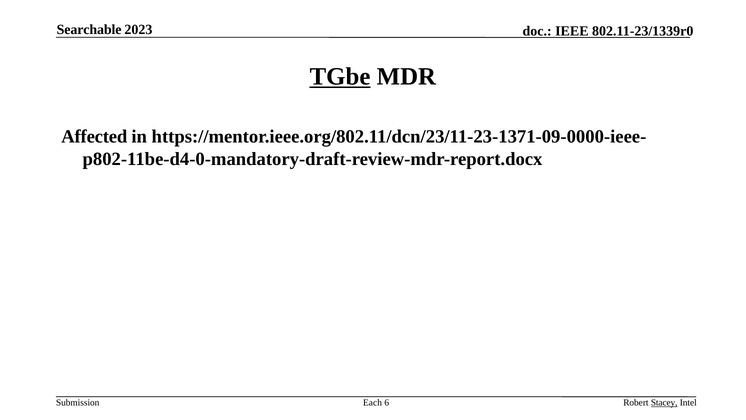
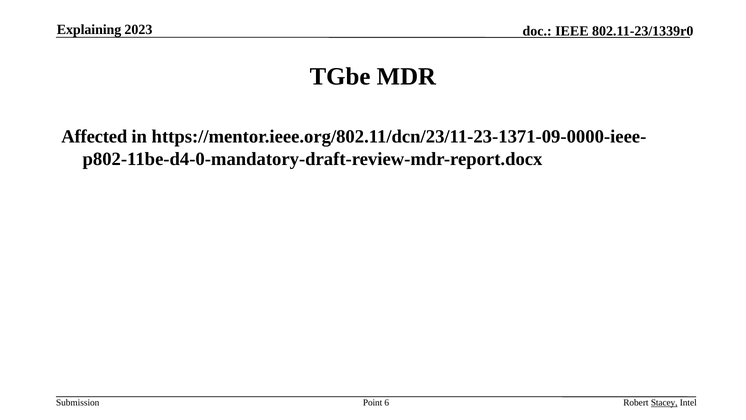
Searchable: Searchable -> Explaining
TGbe underline: present -> none
Each: Each -> Point
